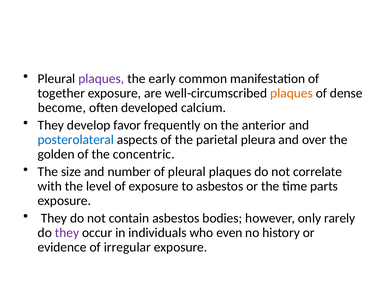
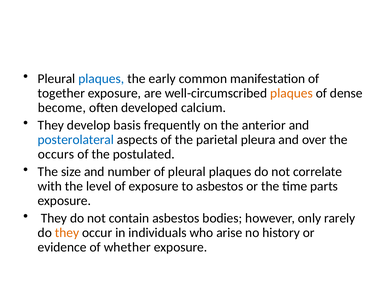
plaques at (101, 79) colour: purple -> blue
favor: favor -> basis
golden: golden -> occurs
concentric: concentric -> postulated
they at (67, 233) colour: purple -> orange
even: even -> arise
irregular: irregular -> whether
